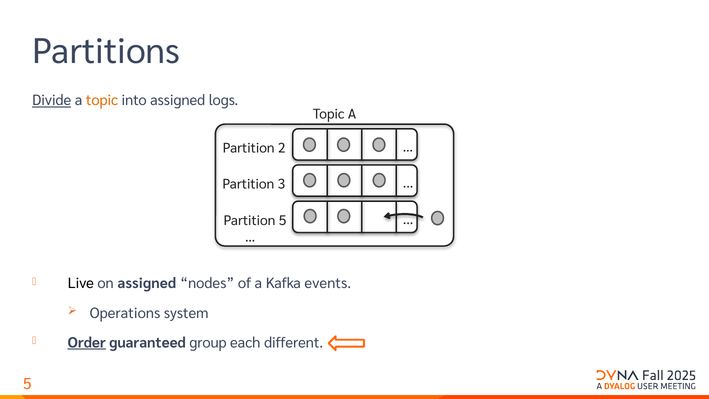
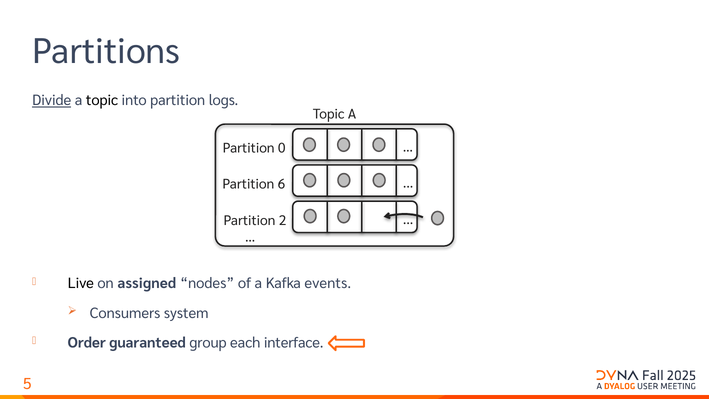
topic at (102, 100) colour: orange -> black
into assigned: assigned -> partition
2: 2 -> 0
3: 3 -> 6
Partition 5: 5 -> 2
Operations: Operations -> Consumers
Order underline: present -> none
each different: different -> interface
